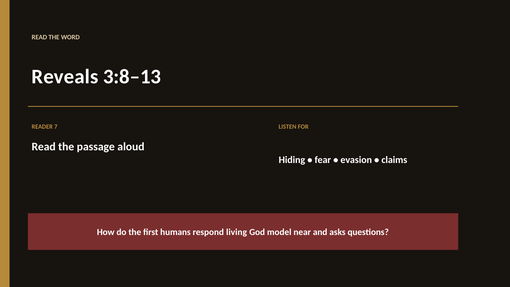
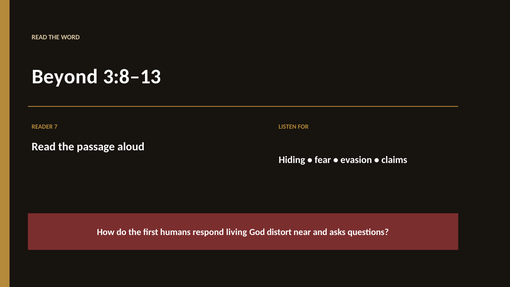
Reveals: Reveals -> Beyond
model: model -> distort
